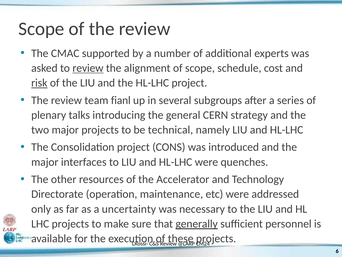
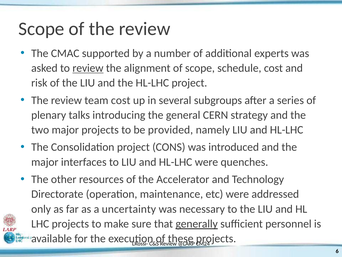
risk underline: present -> none
team fianl: fianl -> cost
technical: technical -> provided
